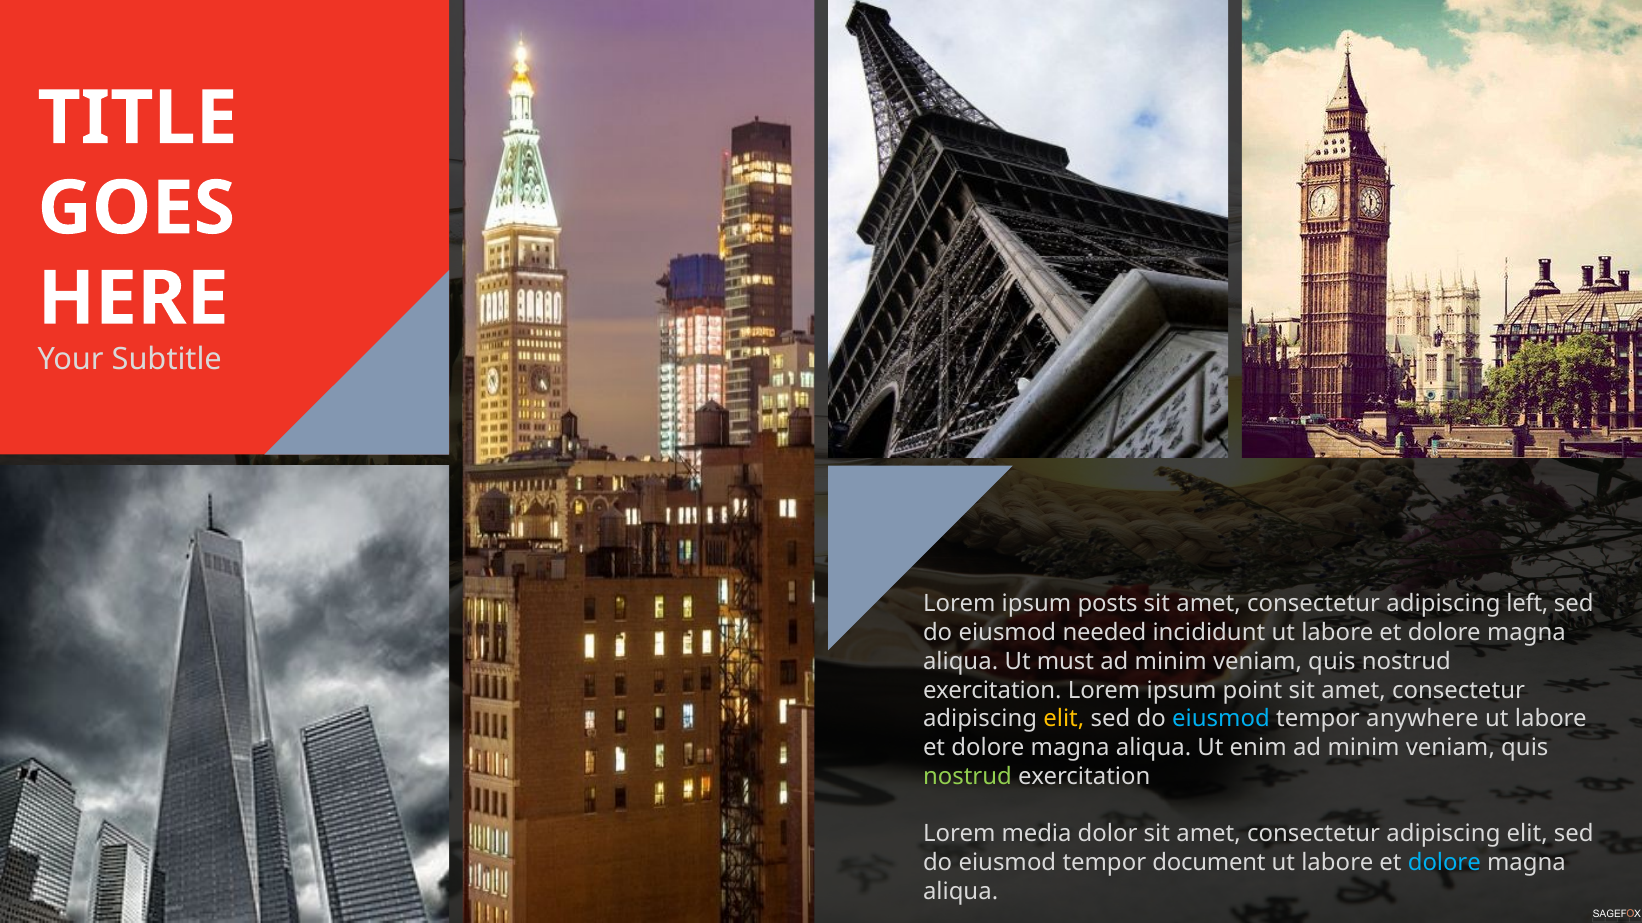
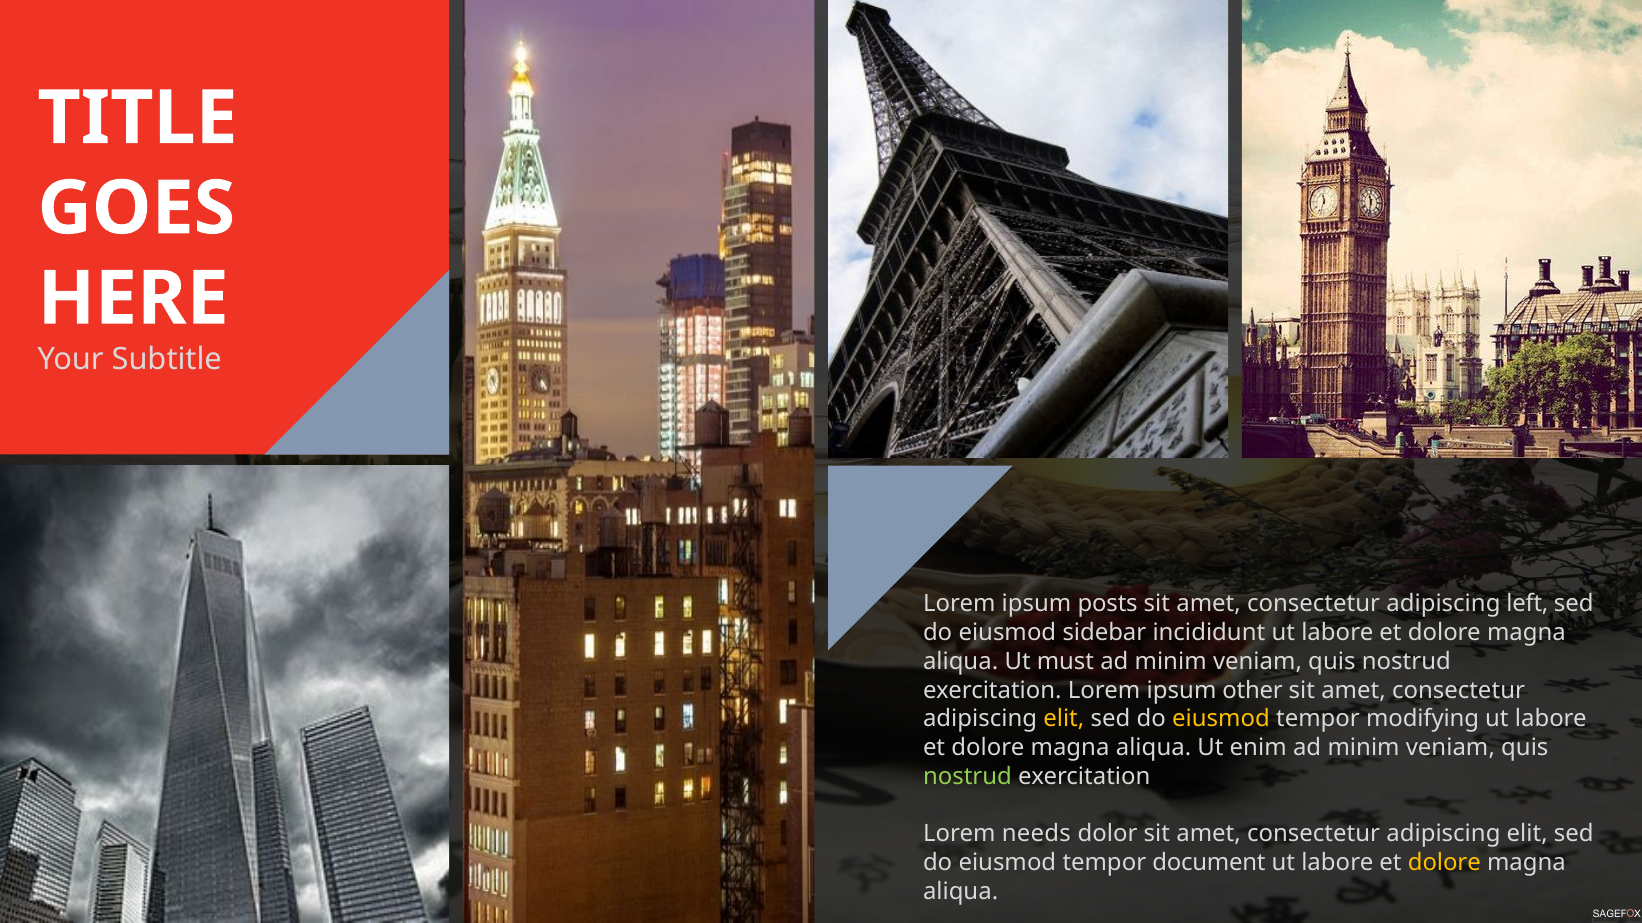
needed: needed -> sidebar
point: point -> other
eiusmod at (1221, 719) colour: light blue -> yellow
anywhere: anywhere -> modifying
media: media -> needs
dolore at (1444, 863) colour: light blue -> yellow
